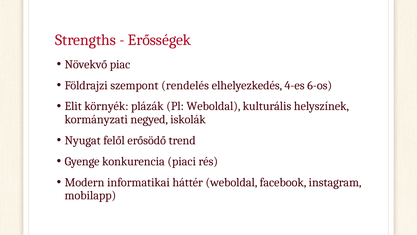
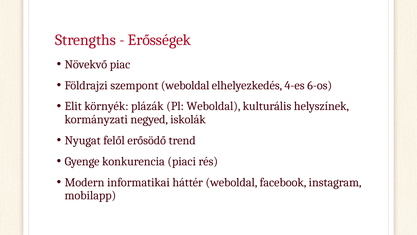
szempont rendelés: rendelés -> weboldal
